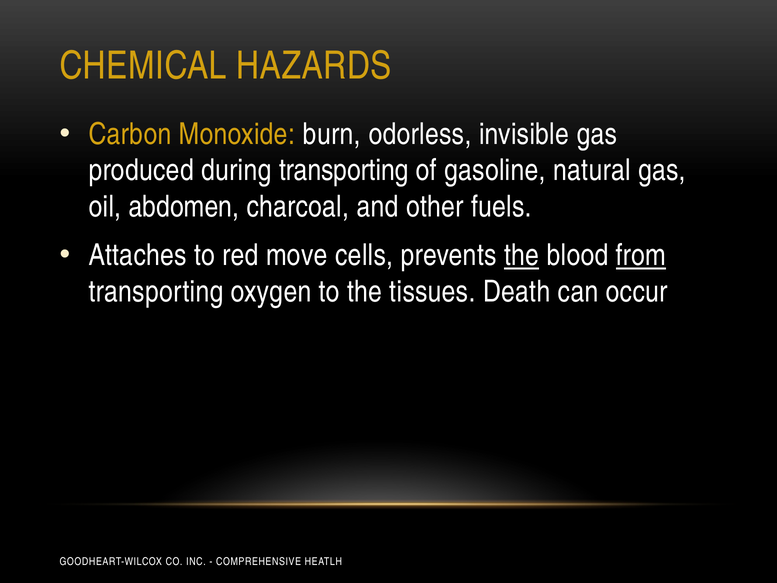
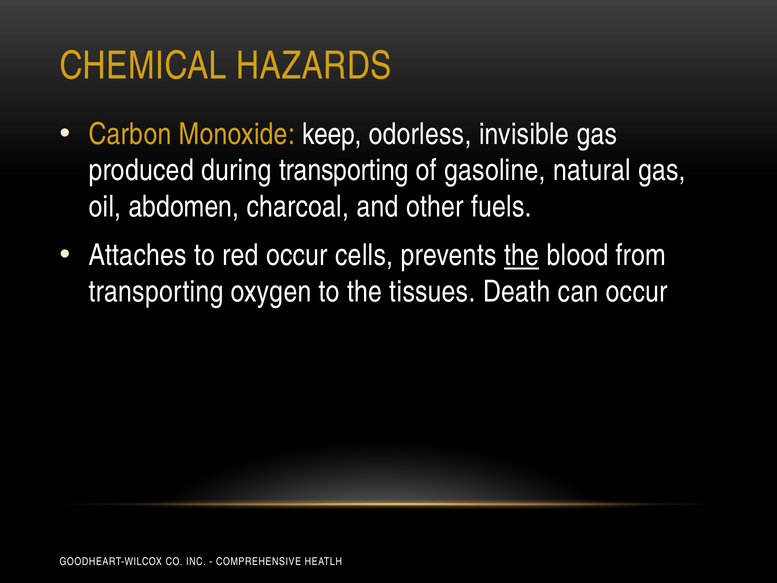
burn: burn -> keep
red move: move -> occur
from underline: present -> none
